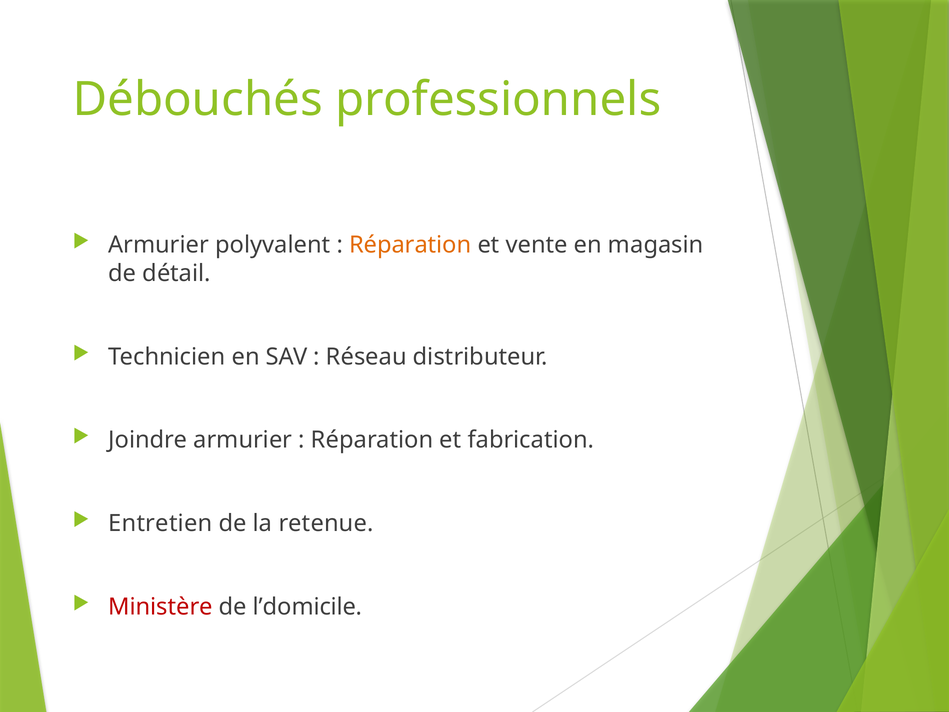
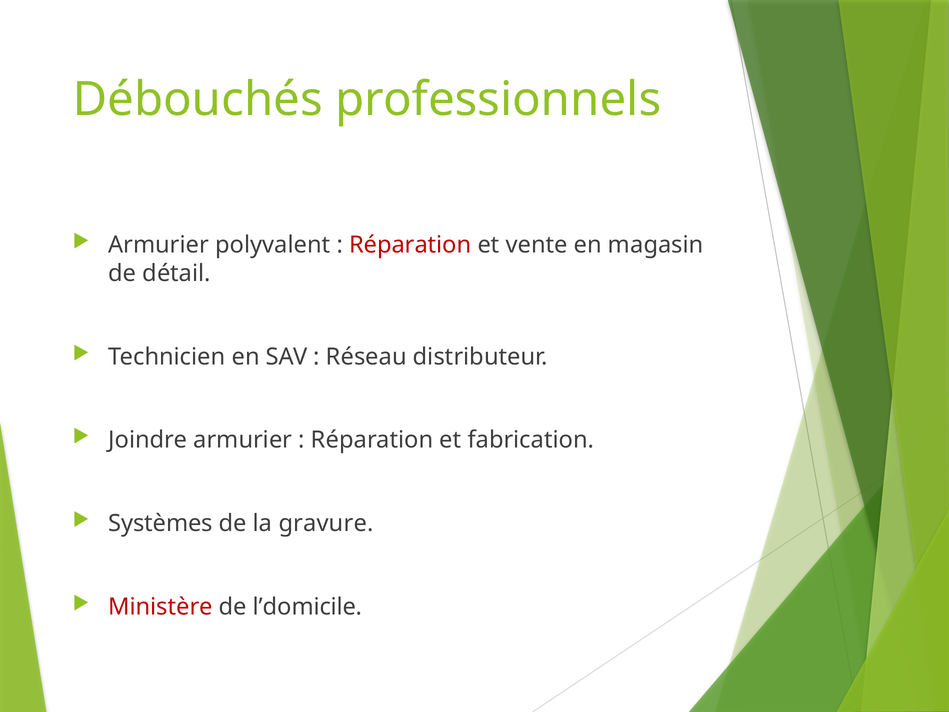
Réparation at (410, 245) colour: orange -> red
Entretien: Entretien -> Systèmes
retenue: retenue -> gravure
